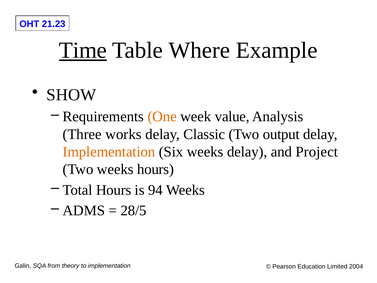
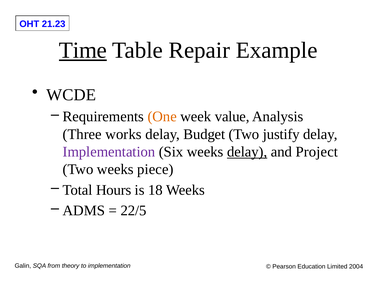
Where: Where -> Repair
SHOW: SHOW -> WCDE
Classic: Classic -> Budget
output: output -> justify
Implementation at (109, 152) colour: orange -> purple
delay at (247, 152) underline: none -> present
weeks hours: hours -> piece
94: 94 -> 18
28/5: 28/5 -> 22/5
